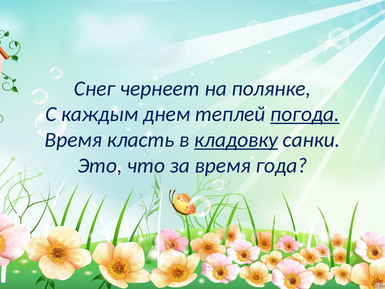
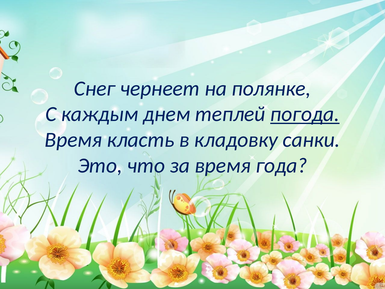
кладовку underline: present -> none
